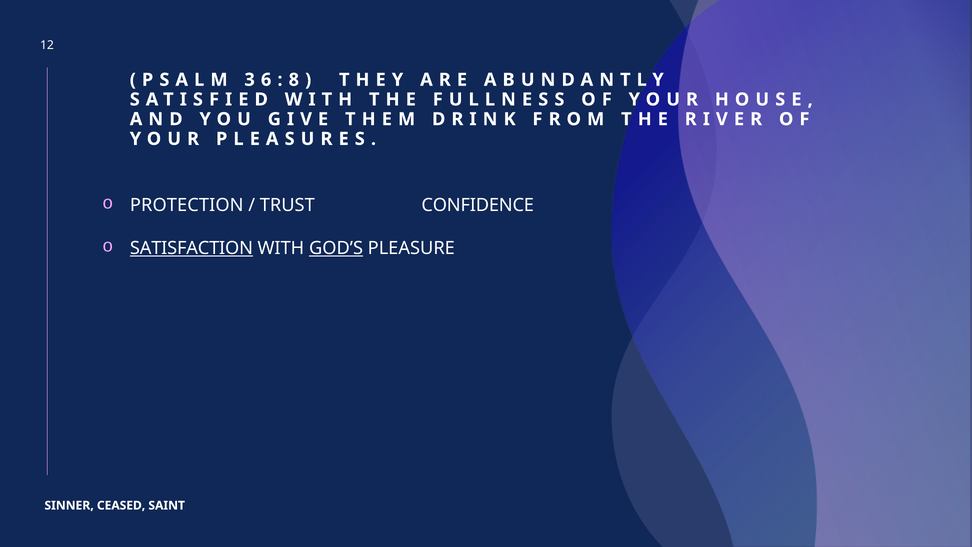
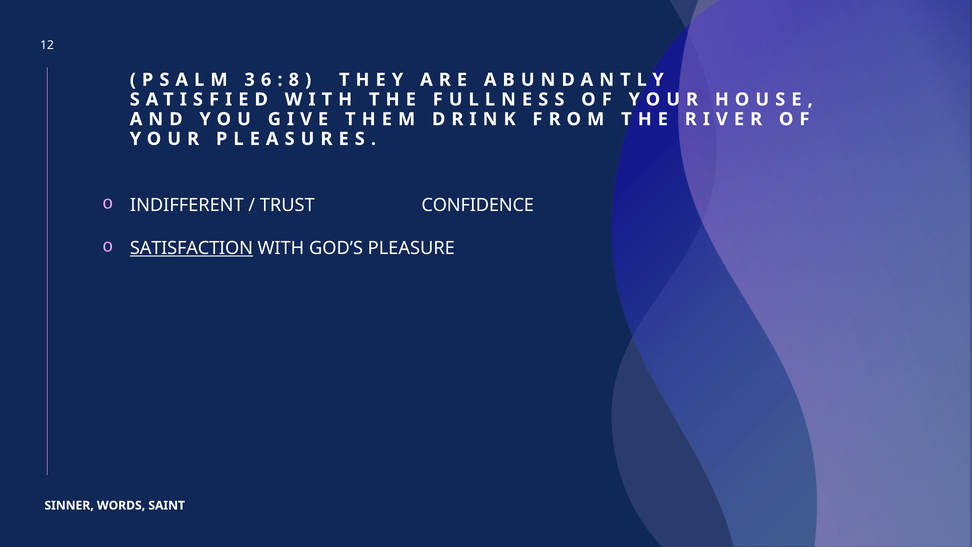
PROTECTION: PROTECTION -> INDIFFERENT
GOD’S underline: present -> none
CEASED: CEASED -> WORDS
